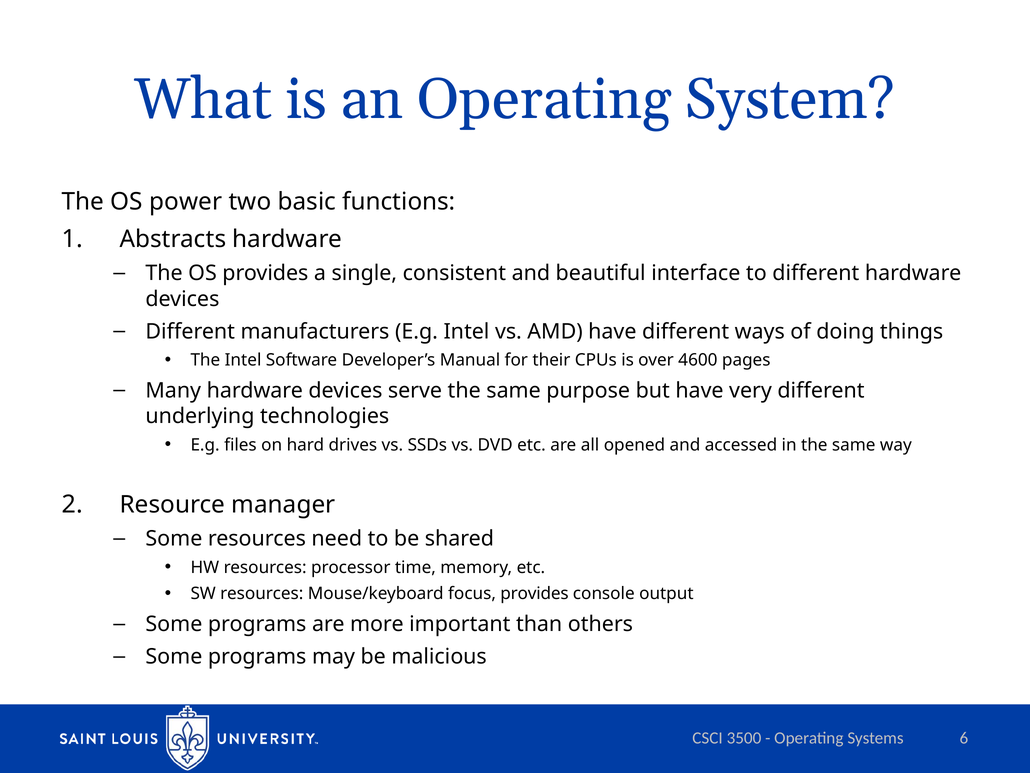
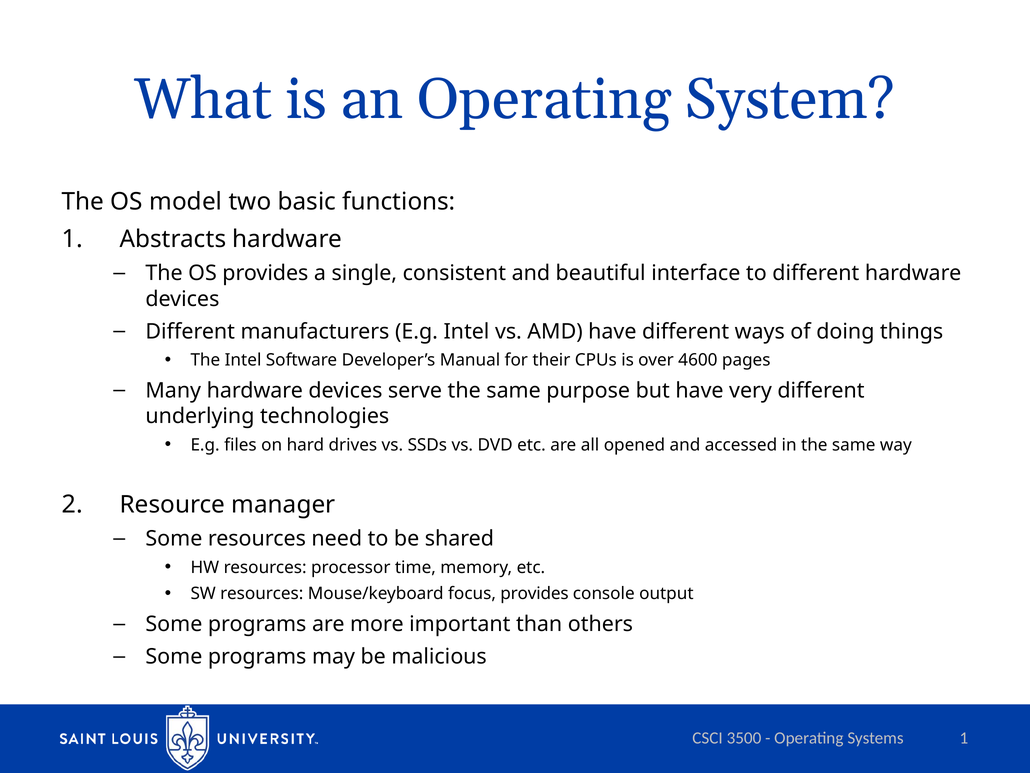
power: power -> model
Systems 6: 6 -> 1
